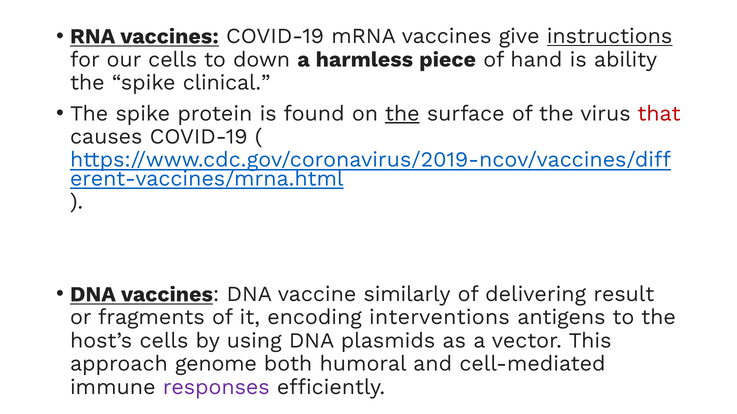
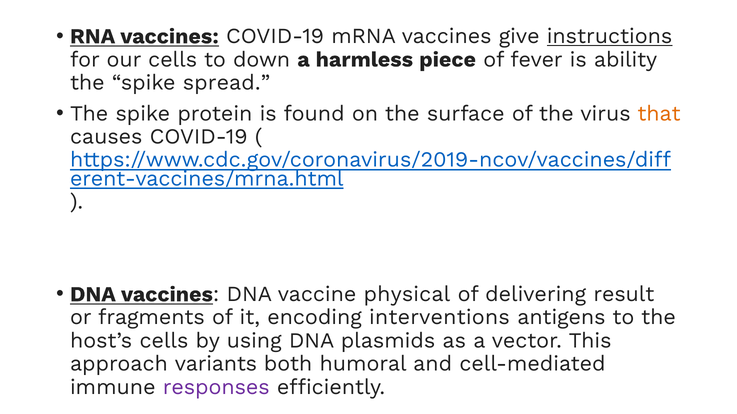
hand: hand -> fever
clinical: clinical -> spread
the at (402, 114) underline: present -> none
that colour: red -> orange
similarly: similarly -> physical
genome: genome -> variants
